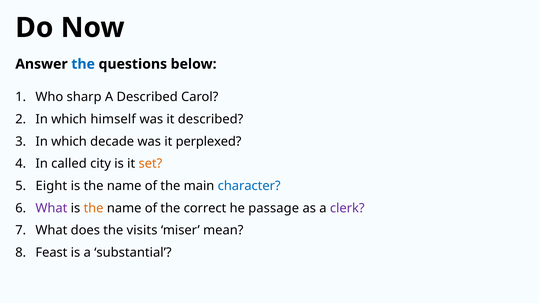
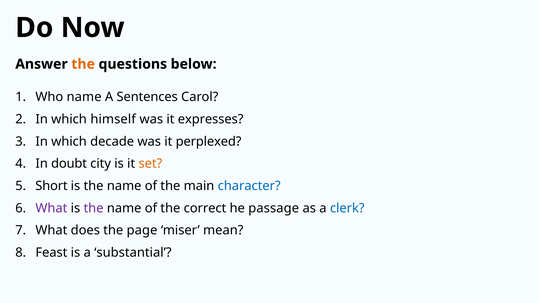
the at (83, 64) colour: blue -> orange
Who sharp: sharp -> name
A Described: Described -> Sentences
it described: described -> expresses
called: called -> doubt
Eight: Eight -> Short
the at (94, 208) colour: orange -> purple
clerk colour: purple -> blue
visits: visits -> page
